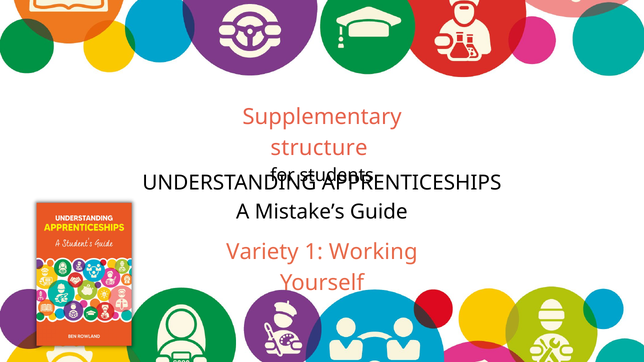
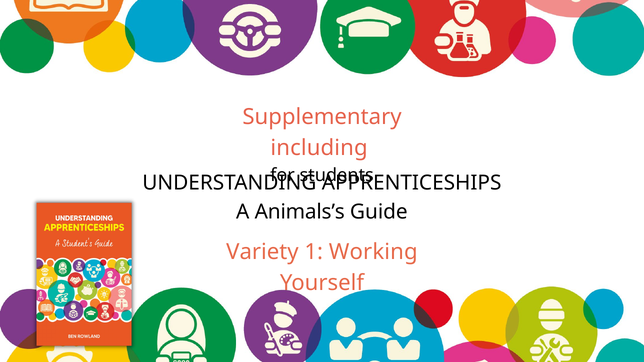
structure: structure -> including
Mistake’s: Mistake’s -> Animals’s
